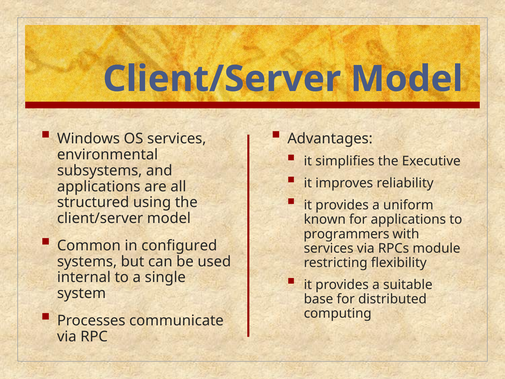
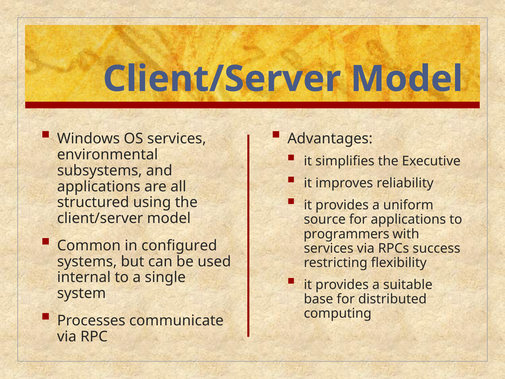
known: known -> source
module: module -> success
